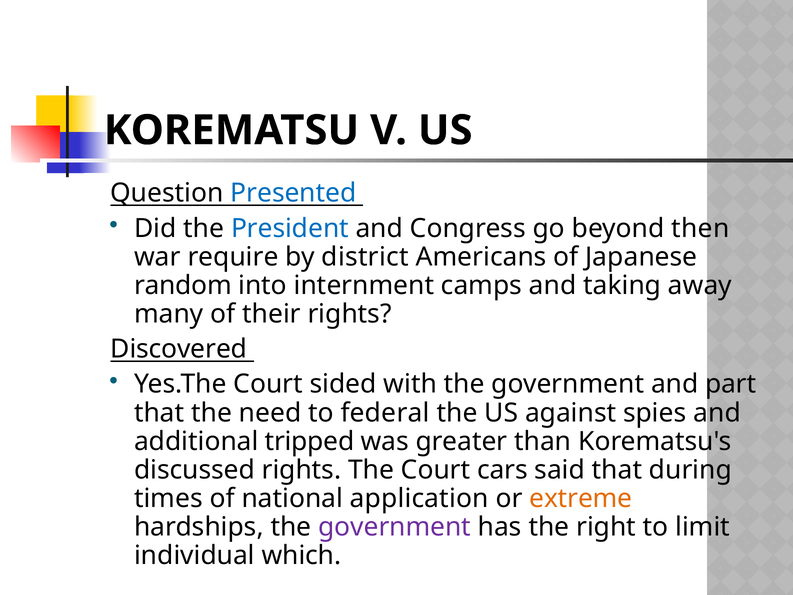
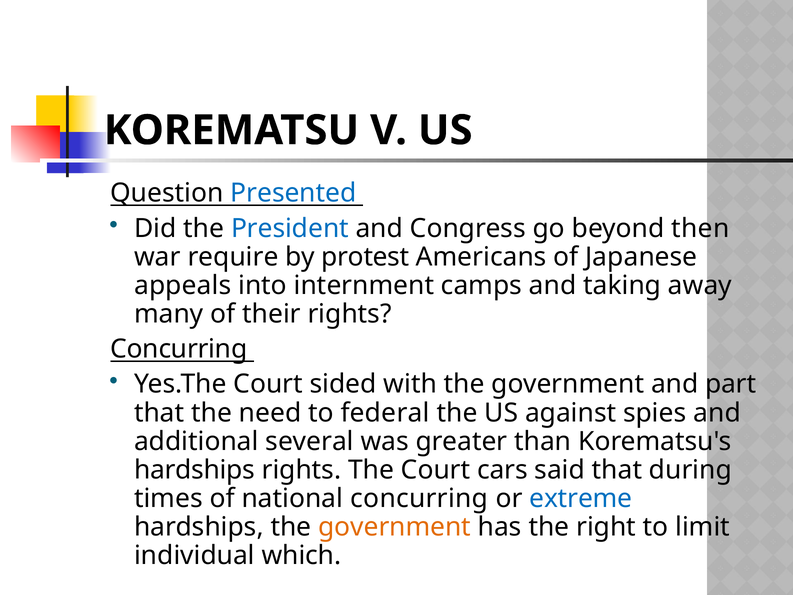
district: district -> protest
random: random -> appeals
Discovered at (179, 349): Discovered -> Concurring
tripped: tripped -> several
discussed at (194, 470): discussed -> hardships
national application: application -> concurring
extreme colour: orange -> blue
government at (395, 527) colour: purple -> orange
